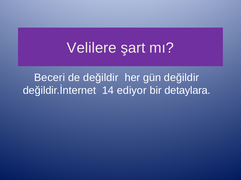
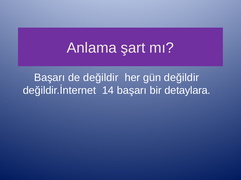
Velilere: Velilere -> Anlama
Beceri at (50, 78): Beceri -> Başarı
14 ediyor: ediyor -> başarı
